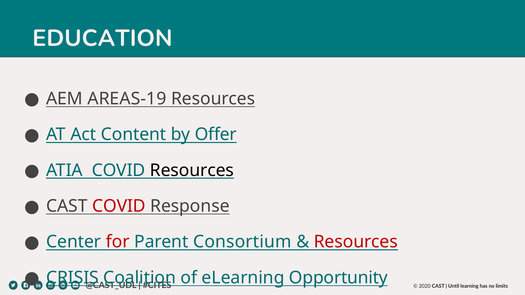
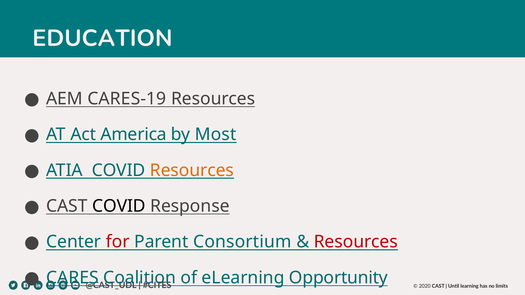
AREAS-19: AREAS-19 -> CARES-19
Content: Content -> America
Offer: Offer -> Most
Resources at (192, 170) colour: black -> orange
COVID at (119, 206) colour: red -> black
CRISIS: CRISIS -> CARES
